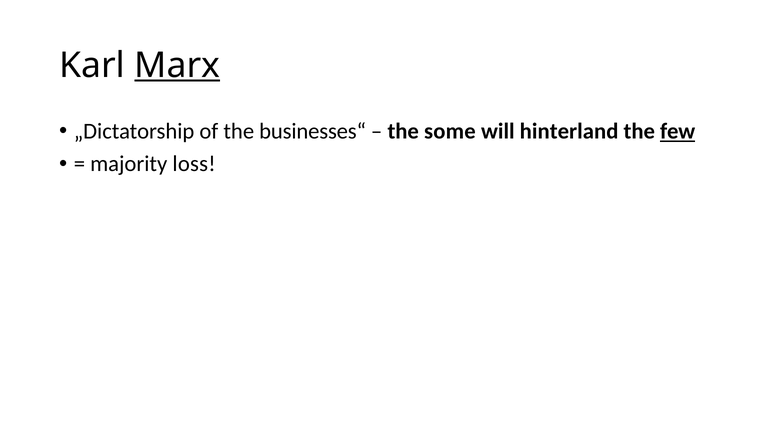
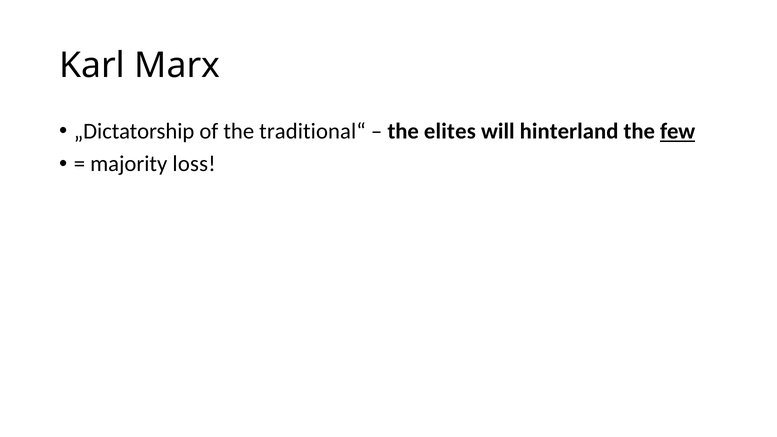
Marx underline: present -> none
businesses“: businesses“ -> traditional“
some: some -> elites
